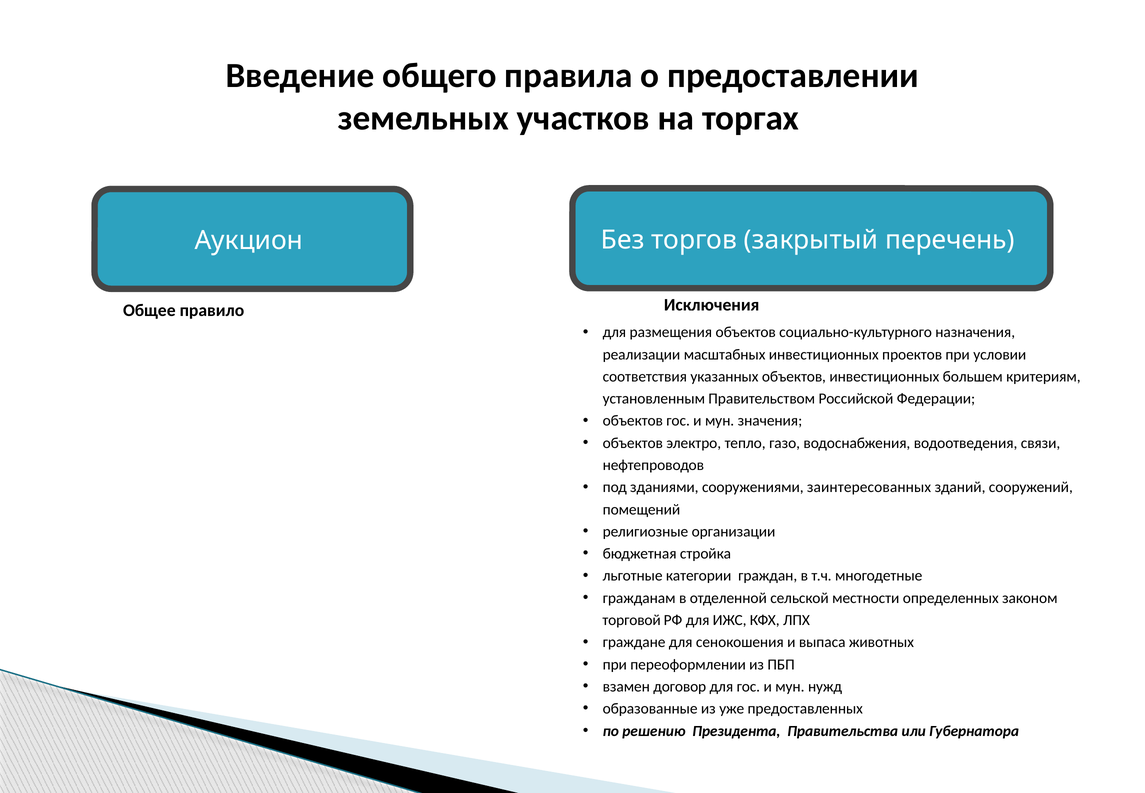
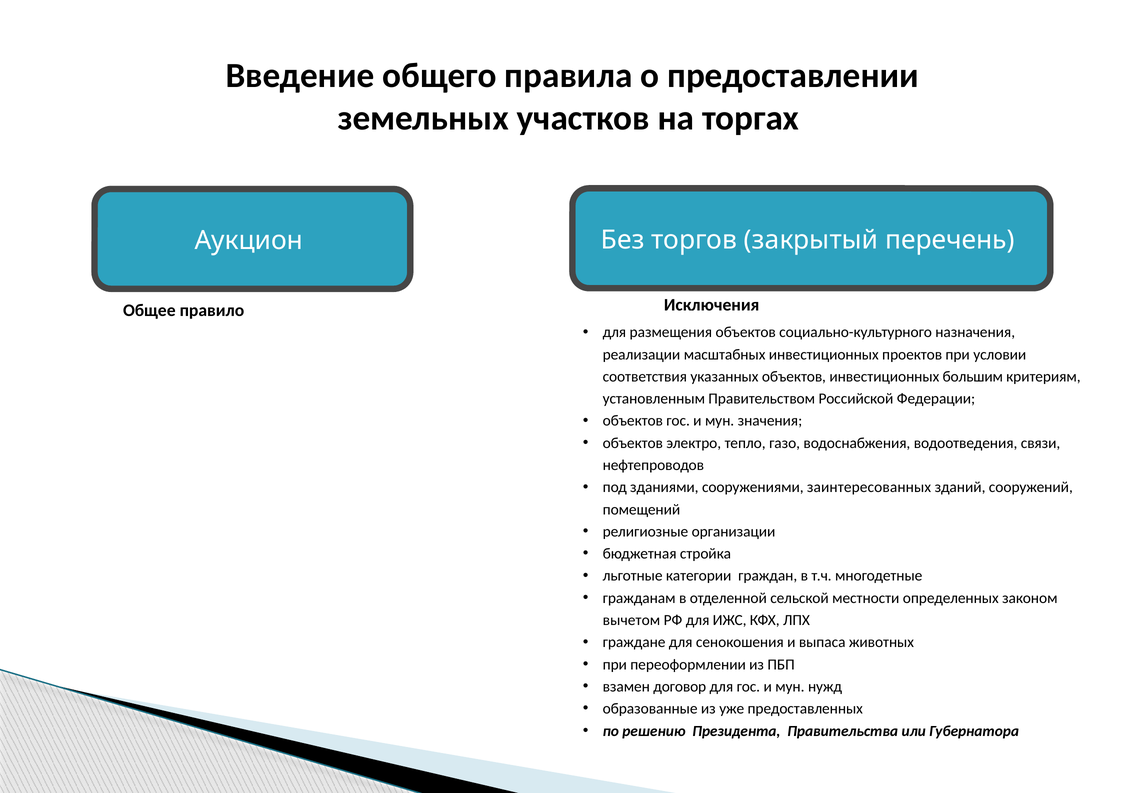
большем: большем -> большим
торговой: торговой -> вычетом
